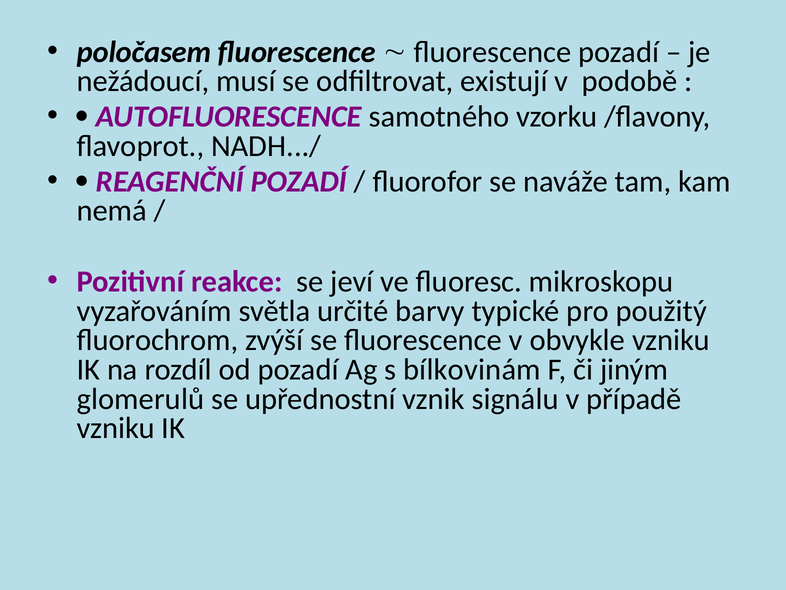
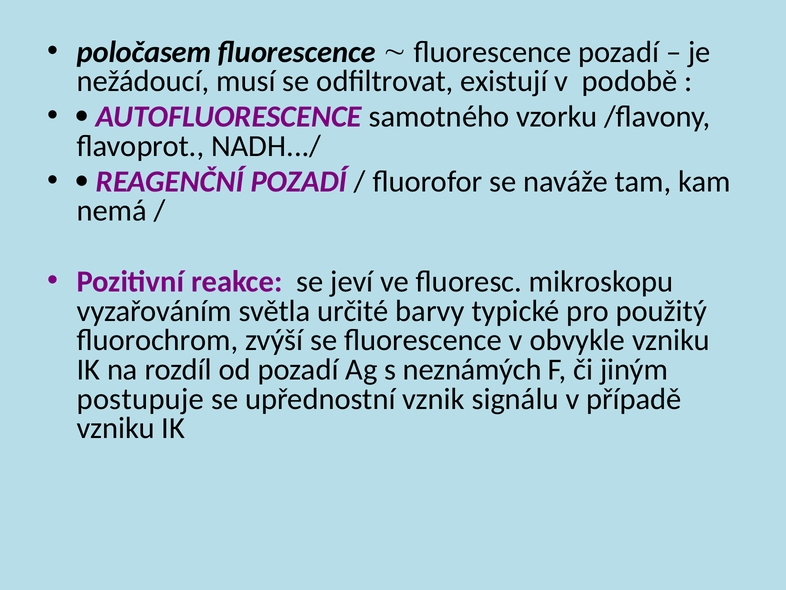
bílkovinám: bílkovinám -> neznámých
glomerulů: glomerulů -> postupuje
